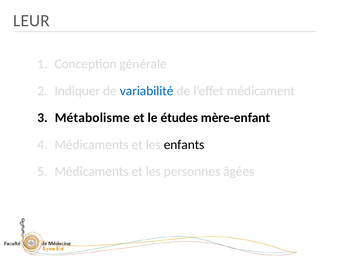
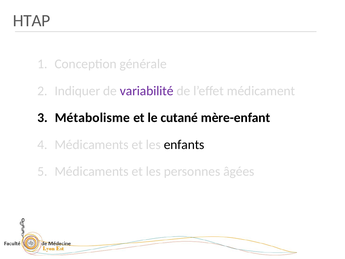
LEUR: LEUR -> HTAP
variabilité colour: blue -> purple
études: études -> cutané
